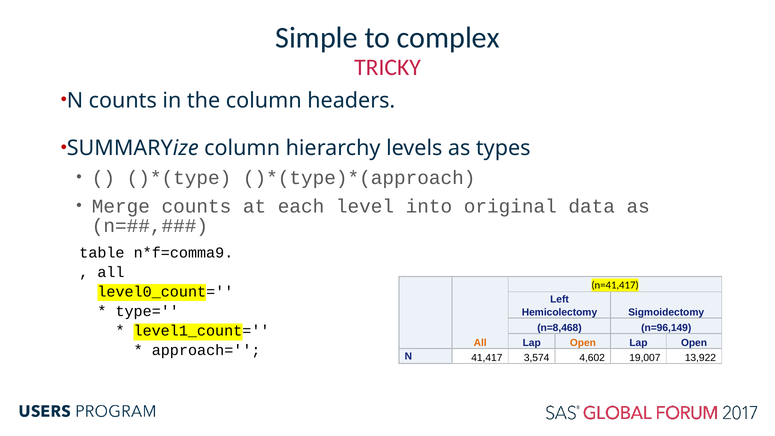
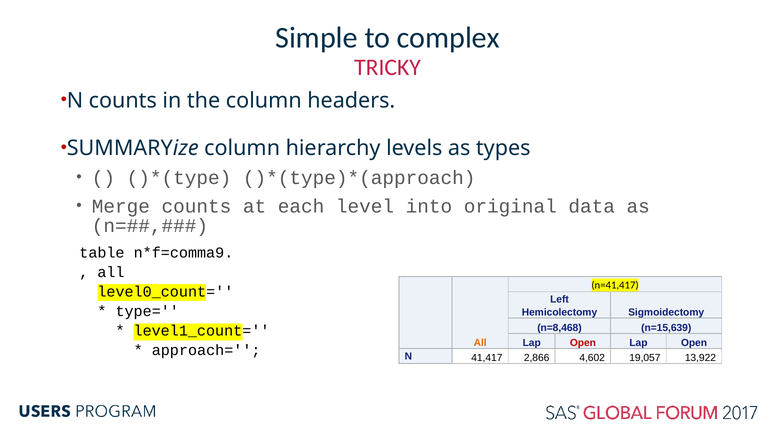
n=96,149: n=96,149 -> n=15,639
Open at (583, 343) colour: orange -> red
3,574: 3,574 -> 2,866
19,007: 19,007 -> 19,057
